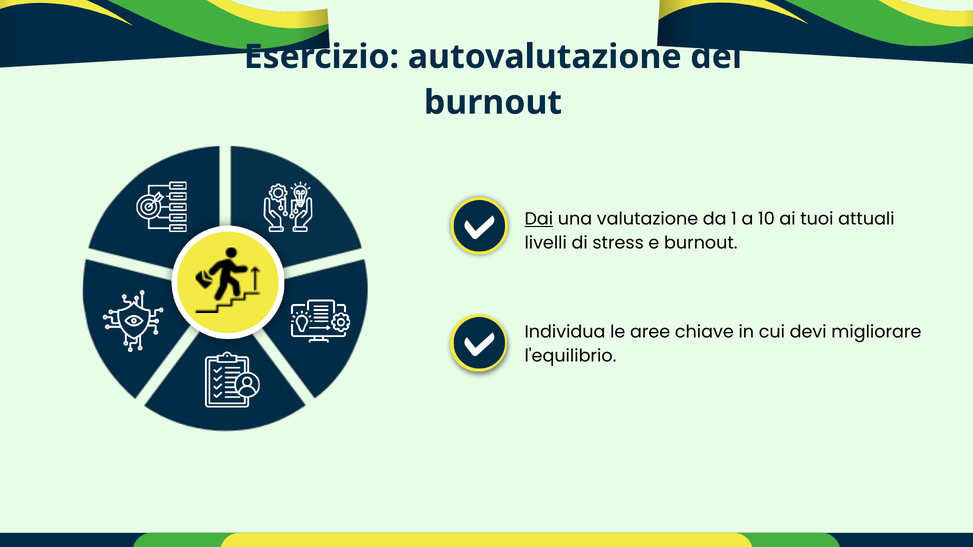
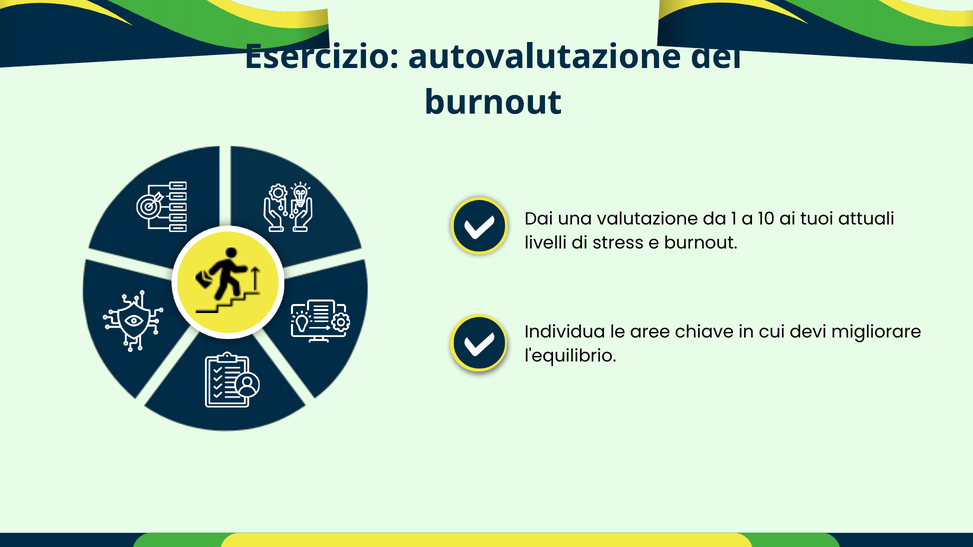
Dai underline: present -> none
